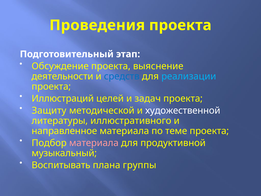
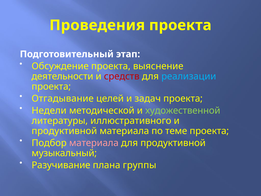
средств colour: blue -> red
Иллюстраций: Иллюстраций -> Отгадывание
Защиту: Защиту -> Недели
художественной colour: white -> light green
направленное at (64, 131): направленное -> продуктивной
Воспитывать: Воспитывать -> Разучивание
